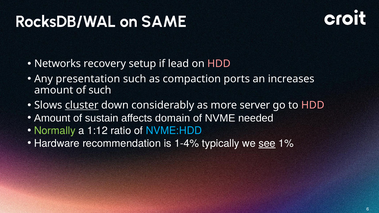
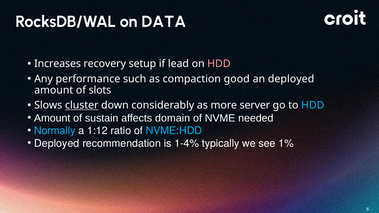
SAME: SAME -> DATA
Networks: Networks -> Increases
presentation: presentation -> performance
ports: ports -> good
an increases: increases -> deployed
of such: such -> slots
HDD at (313, 105) colour: pink -> light blue
Normally colour: light green -> light blue
Hardware at (57, 143): Hardware -> Deployed
see underline: present -> none
